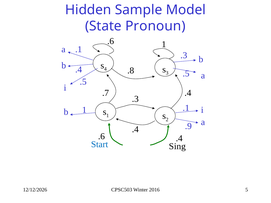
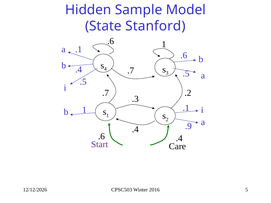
Pronoun: Pronoun -> Stanford
.3 at (184, 55): .3 -> .6
.8 at (131, 71): .8 -> .7
.4 at (188, 93): .4 -> .2
Start colour: blue -> purple
Sing: Sing -> Care
